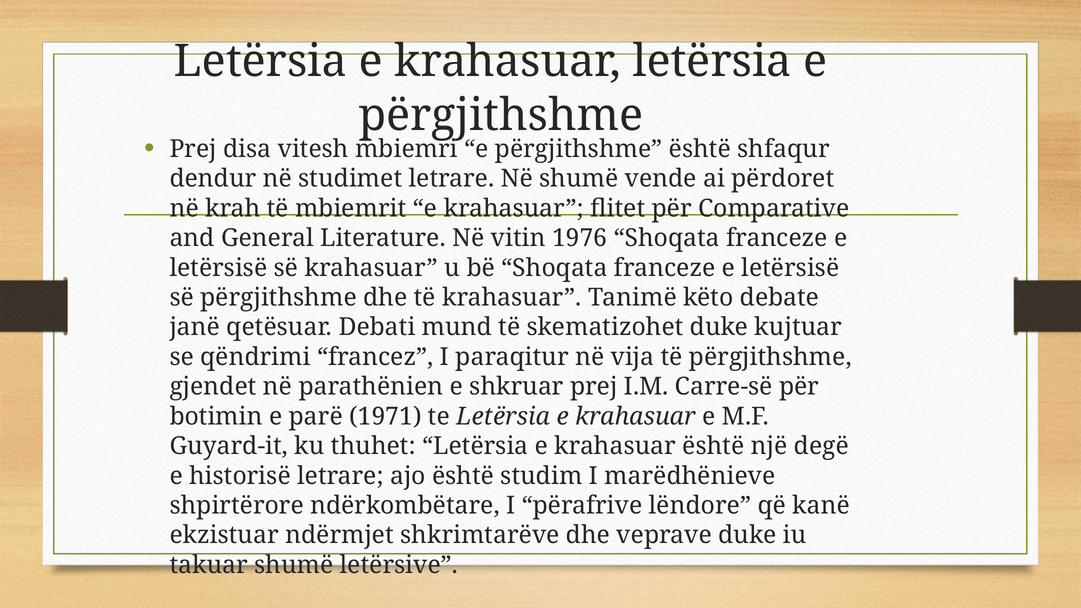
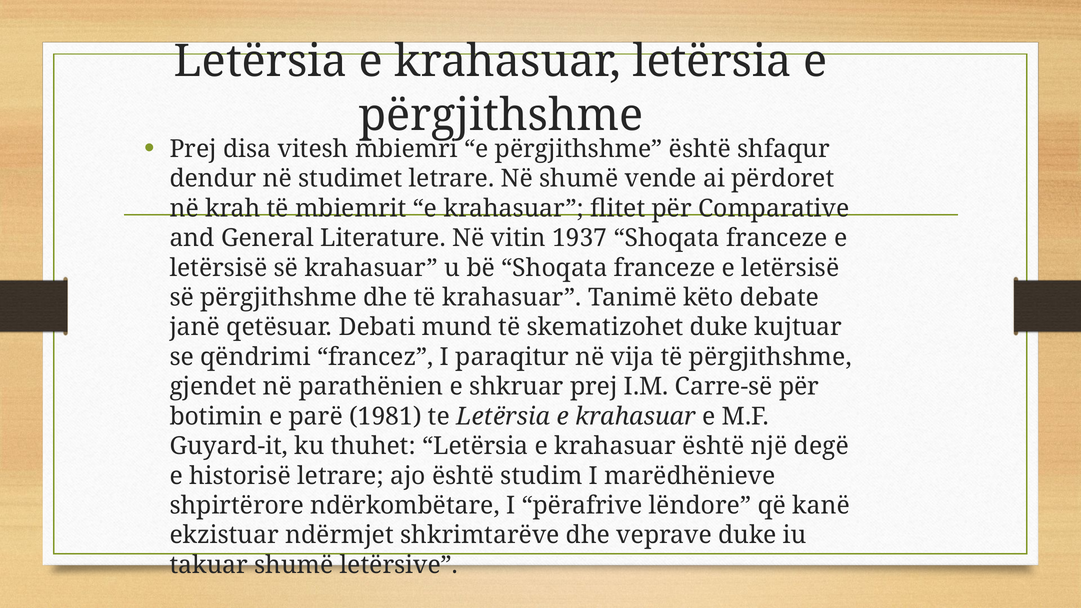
1976: 1976 -> 1937
1971: 1971 -> 1981
